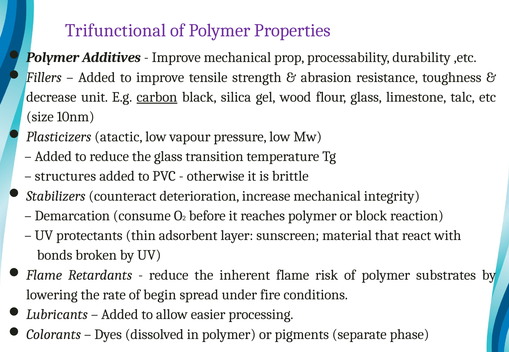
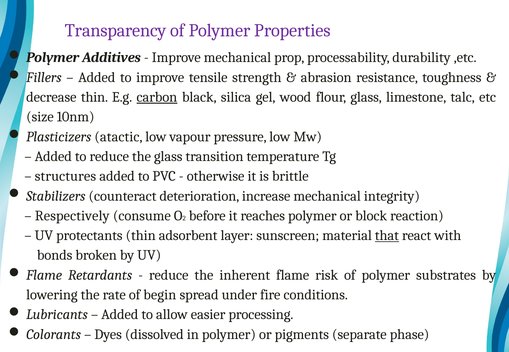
Trifunctional: Trifunctional -> Transparency
decrease unit: unit -> thin
Demarcation: Demarcation -> Respectively
that underline: none -> present
